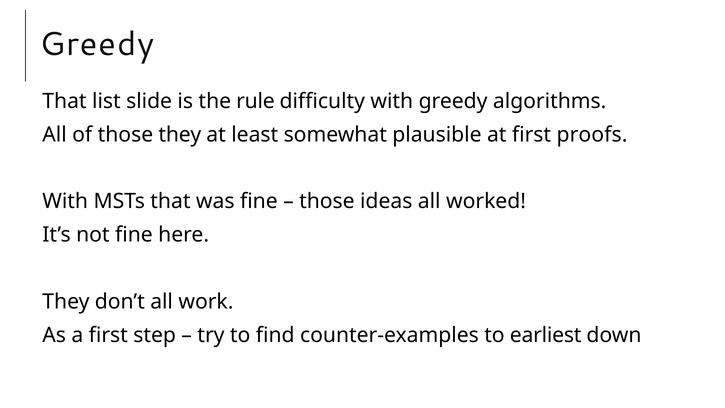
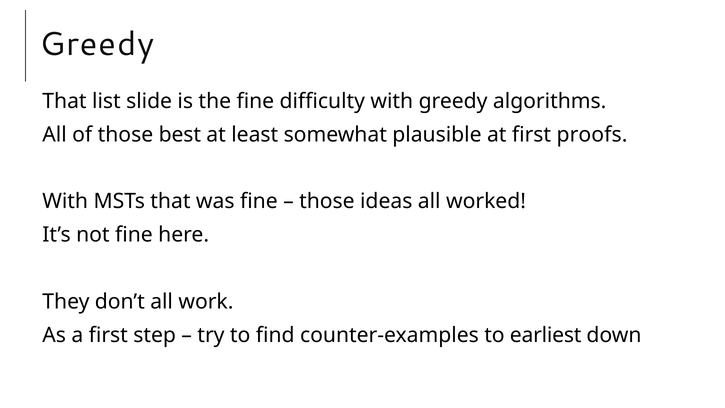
the rule: rule -> fine
those they: they -> best
